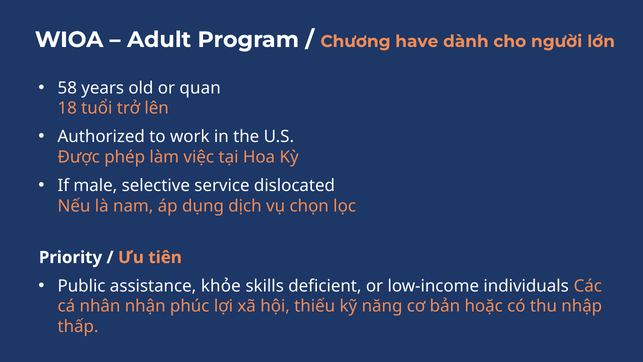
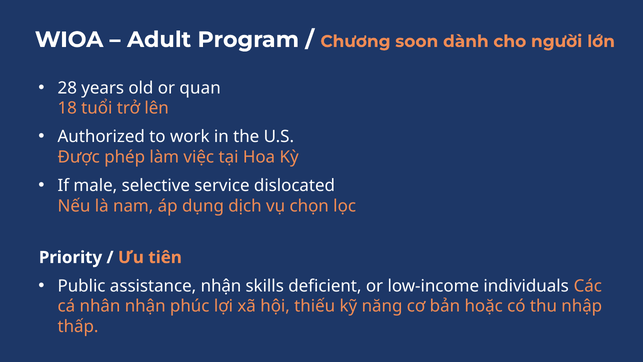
have: have -> soon
58: 58 -> 28
assistance khỏe: khỏe -> nhận
